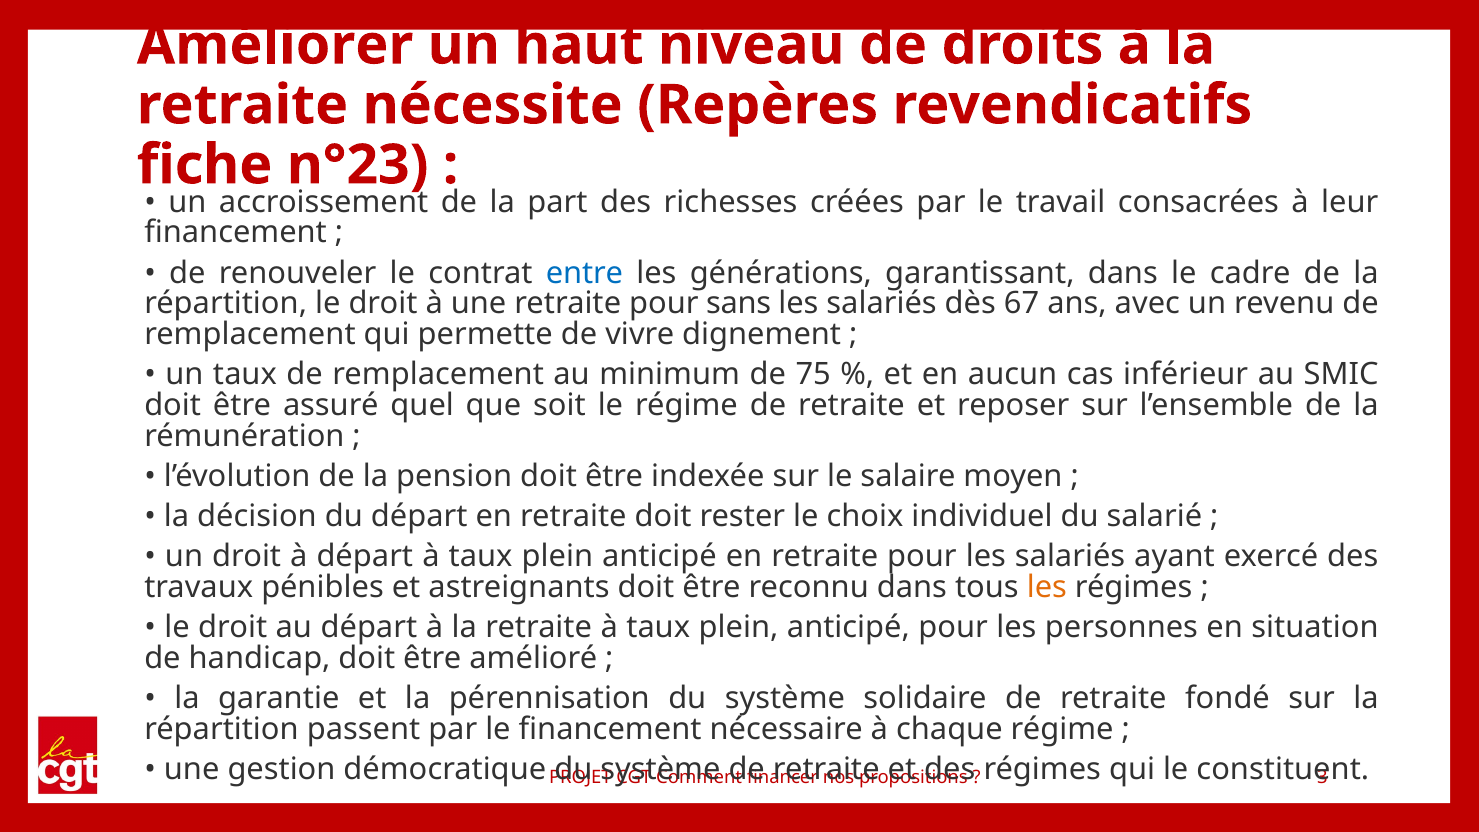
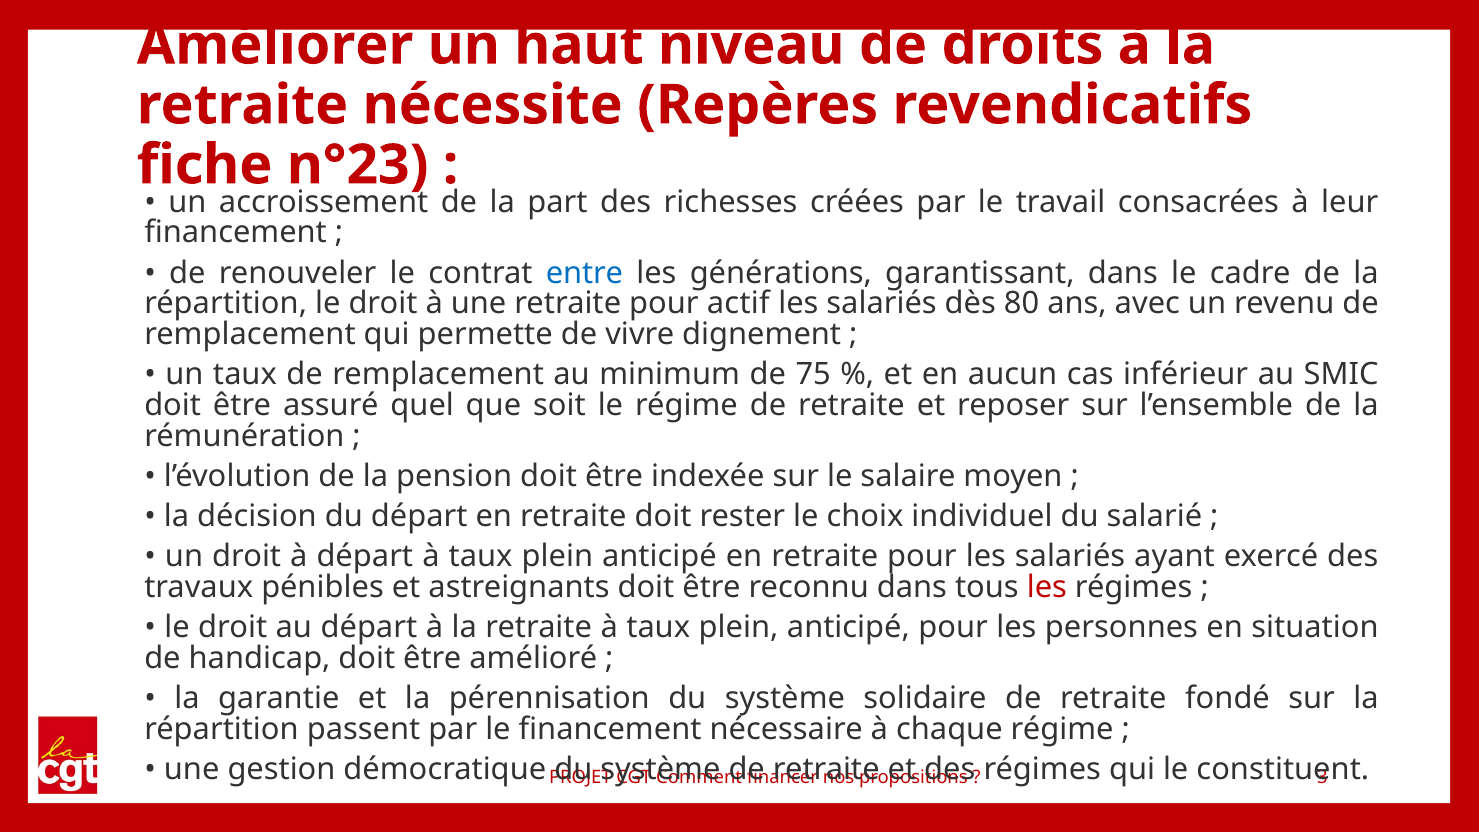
sans: sans -> actif
67: 67 -> 80
les at (1047, 587) colour: orange -> red
